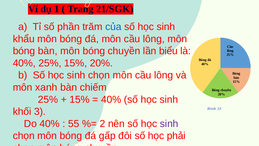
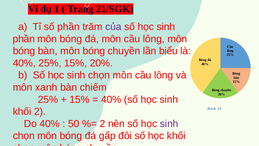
của colour: blue -> purple
khẩu at (24, 39): khẩu -> phần
khối 3: 3 -> 2
55: 55 -> 50
học phải: phải -> khối
